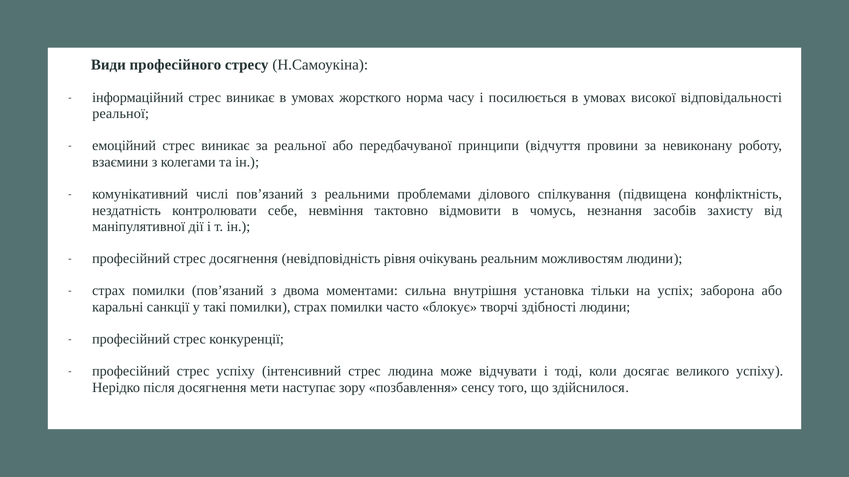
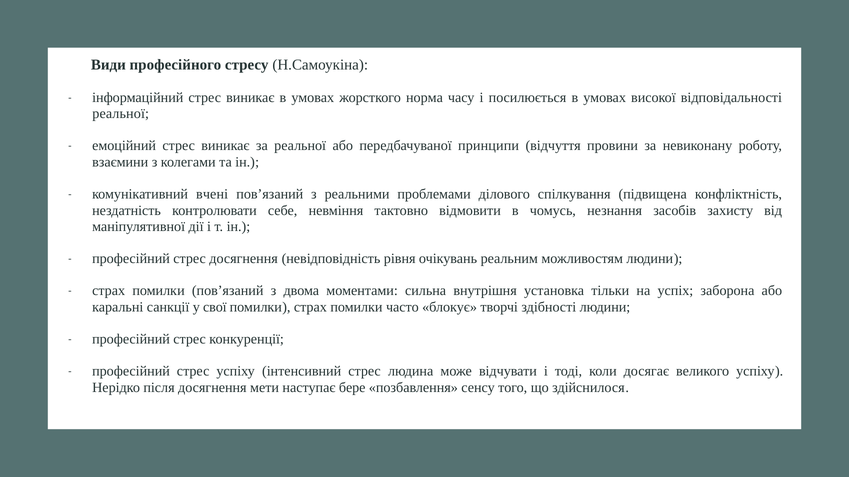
числі: числі -> вчені
такі: такі -> свої
зору: зору -> бере
